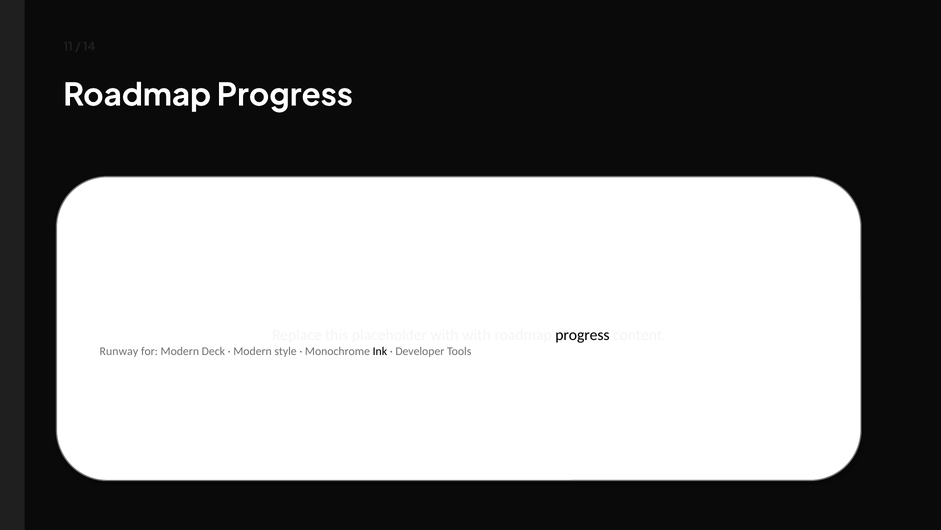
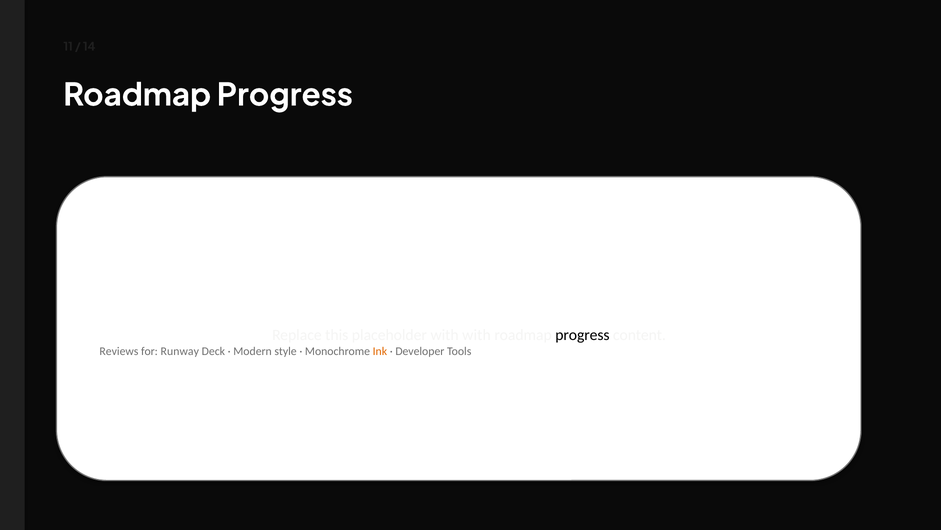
Runway: Runway -> Reviews
for Modern: Modern -> Runway
Ink colour: black -> orange
